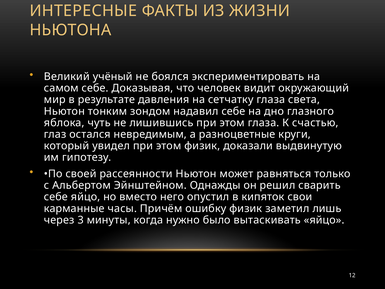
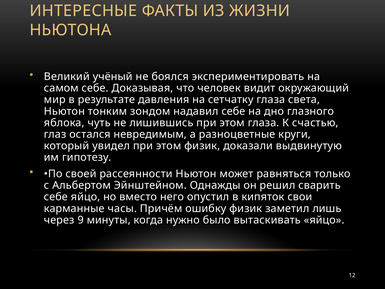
3: 3 -> 9
